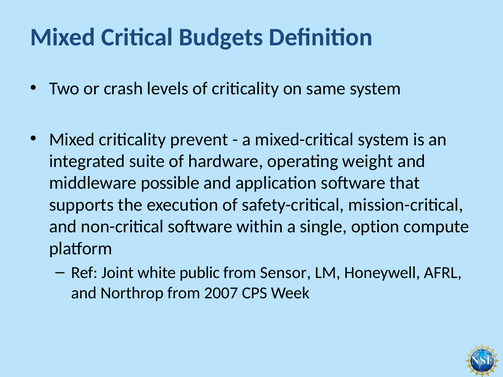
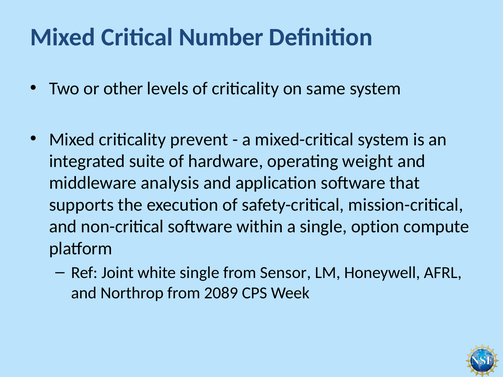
Budgets: Budgets -> Number
crash: crash -> other
possible: possible -> analysis
white public: public -> single
2007: 2007 -> 2089
